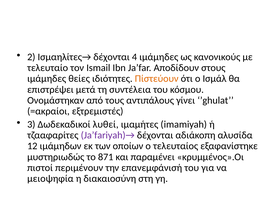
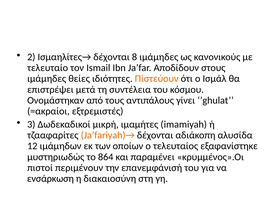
4: 4 -> 8
λυθεί: λυθεί -> μικρή
Ja’fariyah)→ colour: purple -> orange
871: 871 -> 864
μειοψηφία: μειοψηφία -> ενσάρκωση
